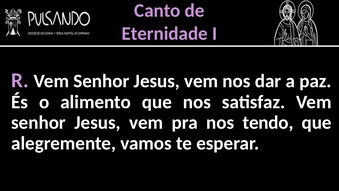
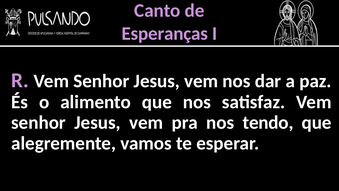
Eternidade: Eternidade -> Esperanças
